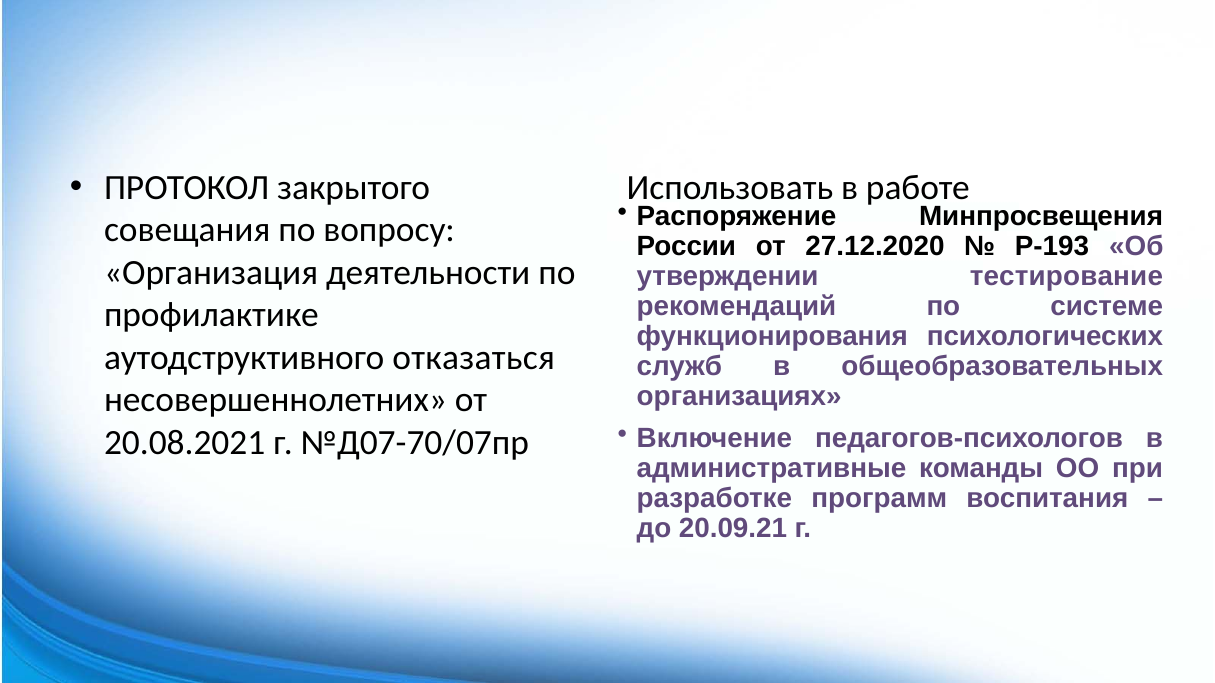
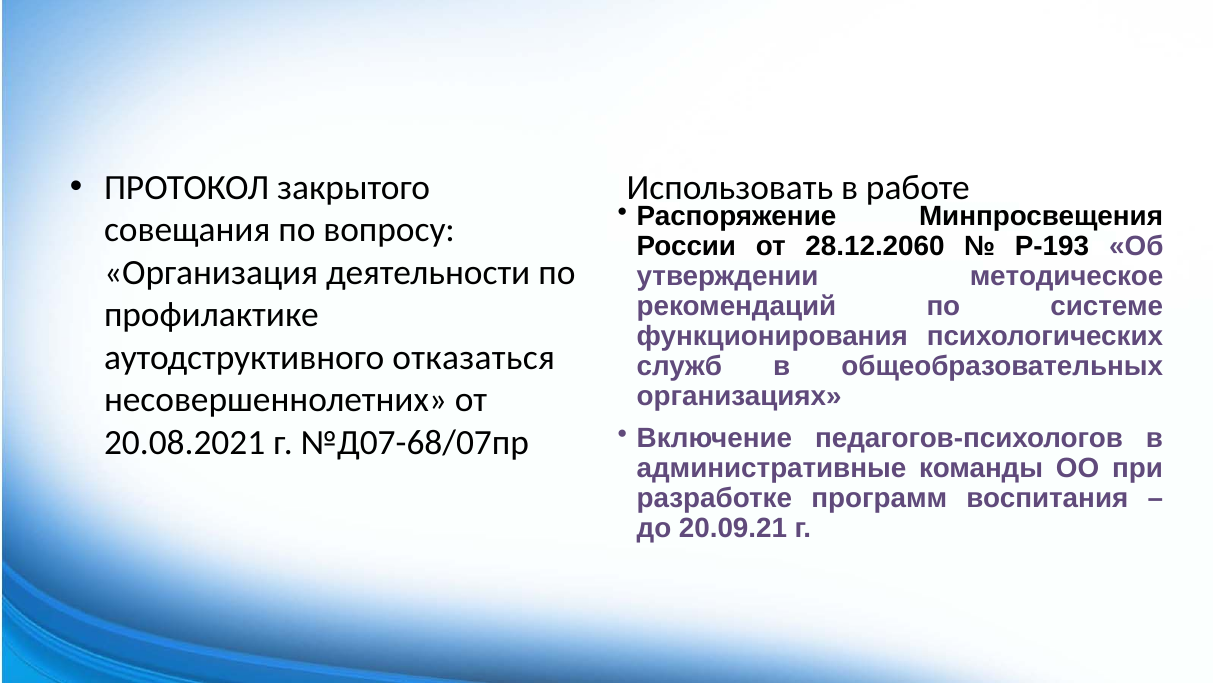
27.12.2020: 27.12.2020 -> 28.12.2060
тестирование: тестирование -> методическое
№Д07-70/07пр: №Д07-70/07пр -> №Д07-68/07пр
